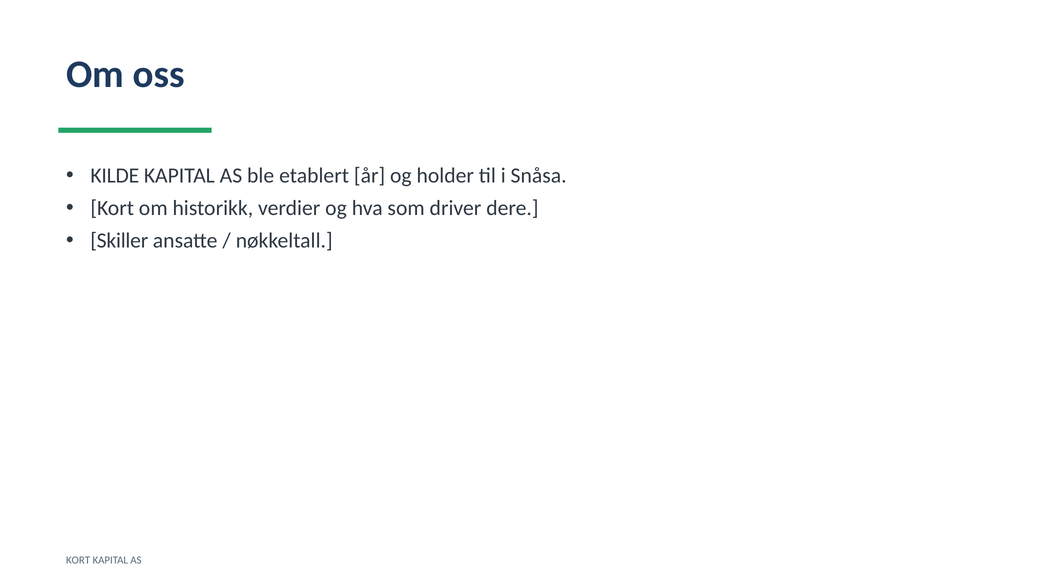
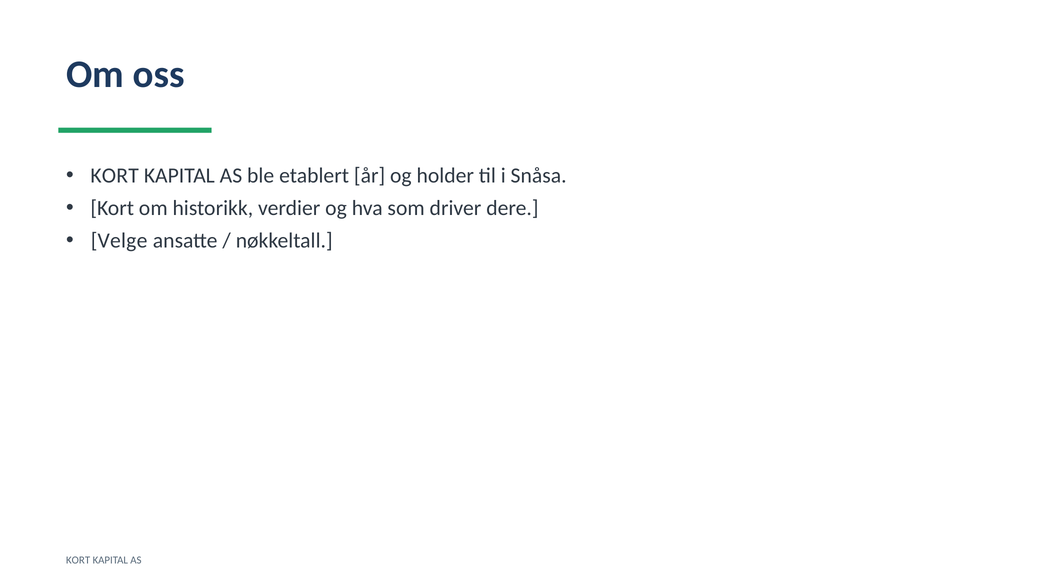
KILDE at (115, 176): KILDE -> KORT
Skiller: Skiller -> Velge
